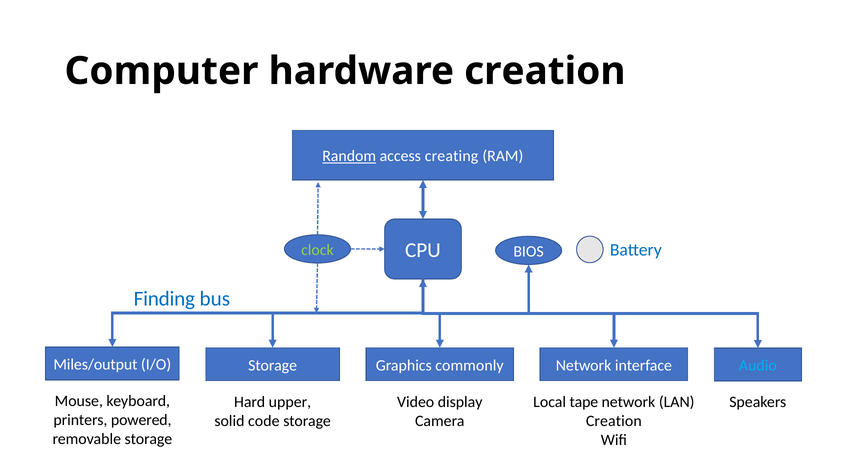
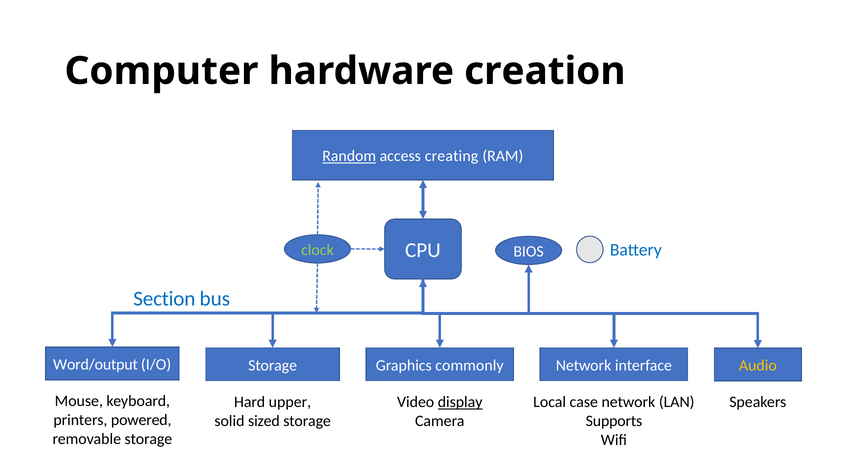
Finding: Finding -> Section
Miles/output: Miles/output -> Word/output
Audio colour: light blue -> yellow
display underline: none -> present
tape: tape -> case
code: code -> sized
Creation at (614, 421): Creation -> Supports
